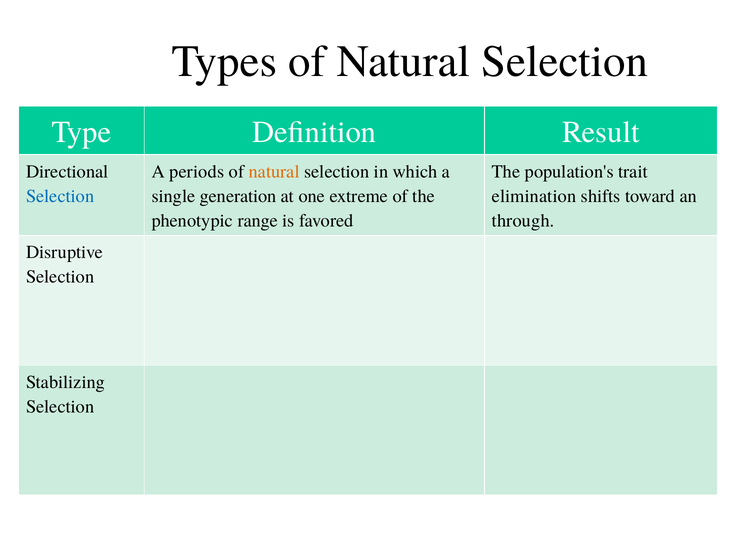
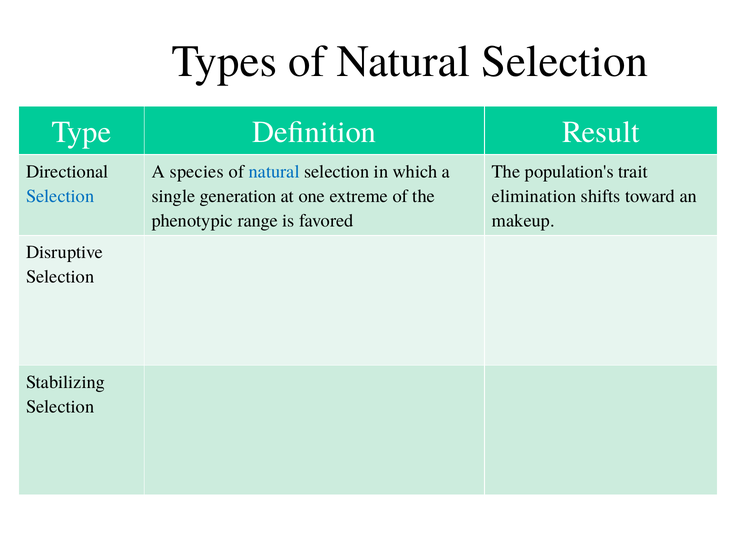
periods: periods -> species
natural at (274, 171) colour: orange -> blue
through: through -> makeup
